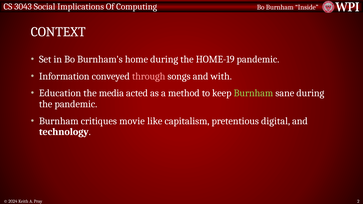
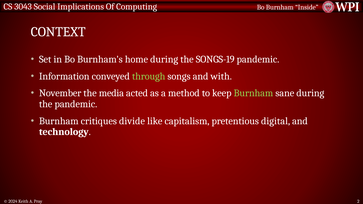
HOME-19: HOME-19 -> SONGS-19
through colour: pink -> light green
Education: Education -> November
movie: movie -> divide
